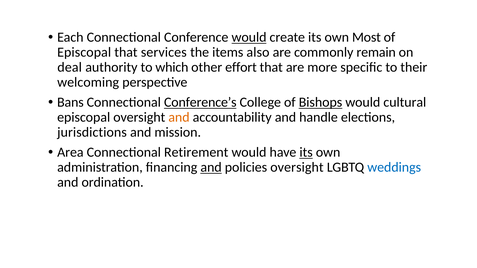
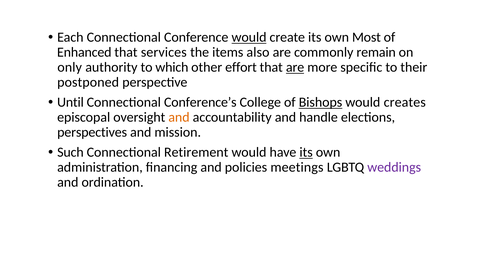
Episcopal at (84, 52): Episcopal -> Enhanced
deal: deal -> only
are at (295, 67) underline: none -> present
welcoming: welcoming -> postponed
Bans: Bans -> Until
Conference’s underline: present -> none
cultural: cultural -> creates
jurisdictions: jurisdictions -> perspectives
Area: Area -> Such
and at (211, 168) underline: present -> none
policies oversight: oversight -> meetings
weddings colour: blue -> purple
